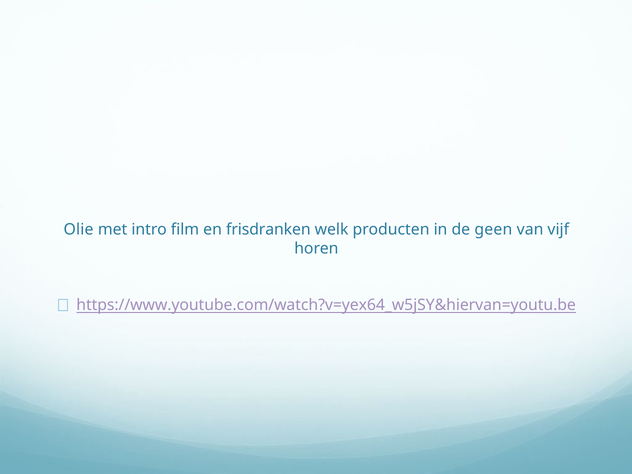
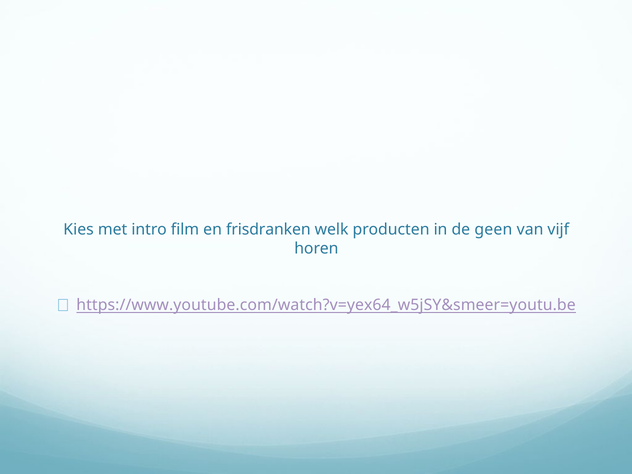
Olie: Olie -> Kies
https://www.youtube.com/watch?v=yex64_w5jSY&hiervan=youtu.be: https://www.youtube.com/watch?v=yex64_w5jSY&hiervan=youtu.be -> https://www.youtube.com/watch?v=yex64_w5jSY&smeer=youtu.be
